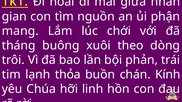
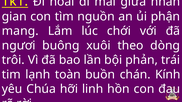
tháng: tháng -> ngươi
thỏa: thỏa -> toàn
